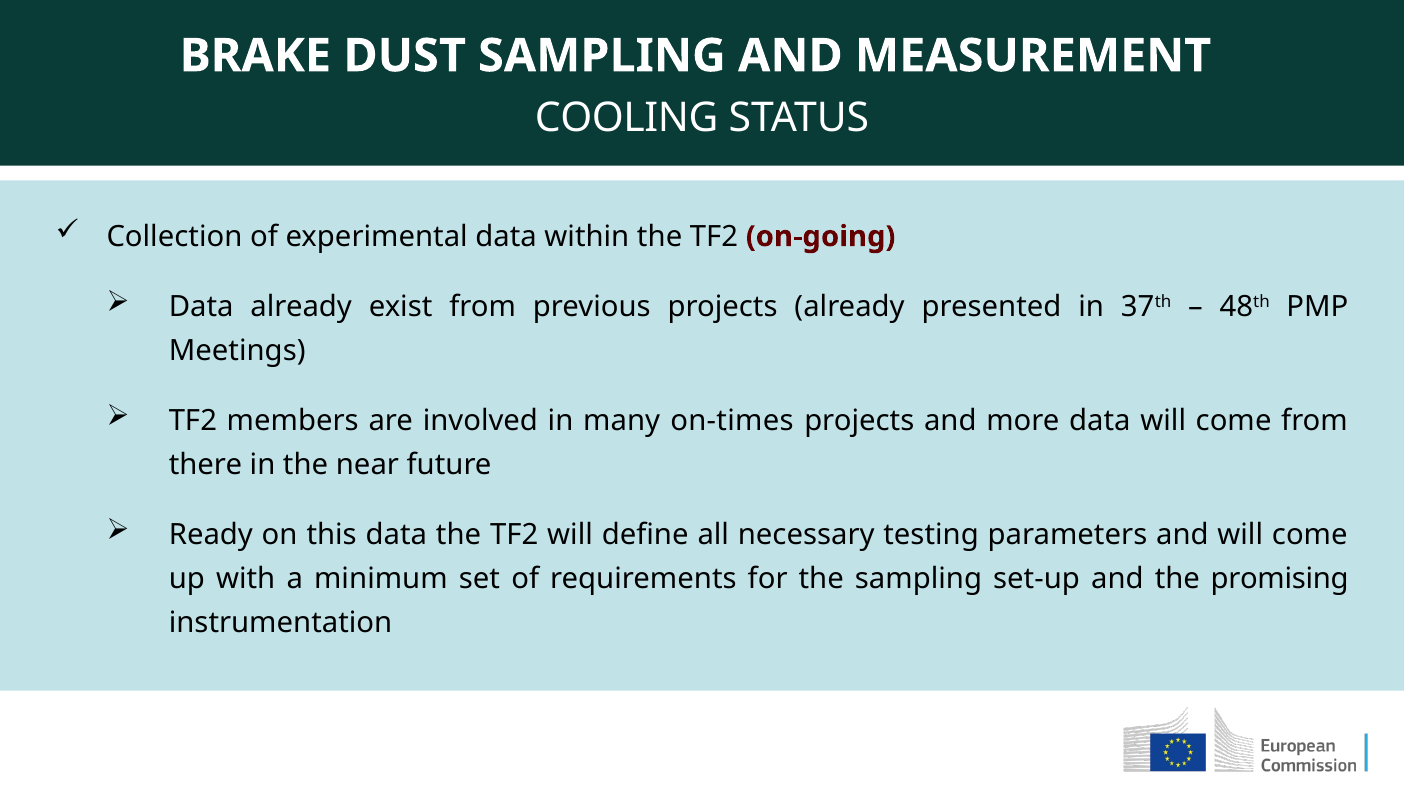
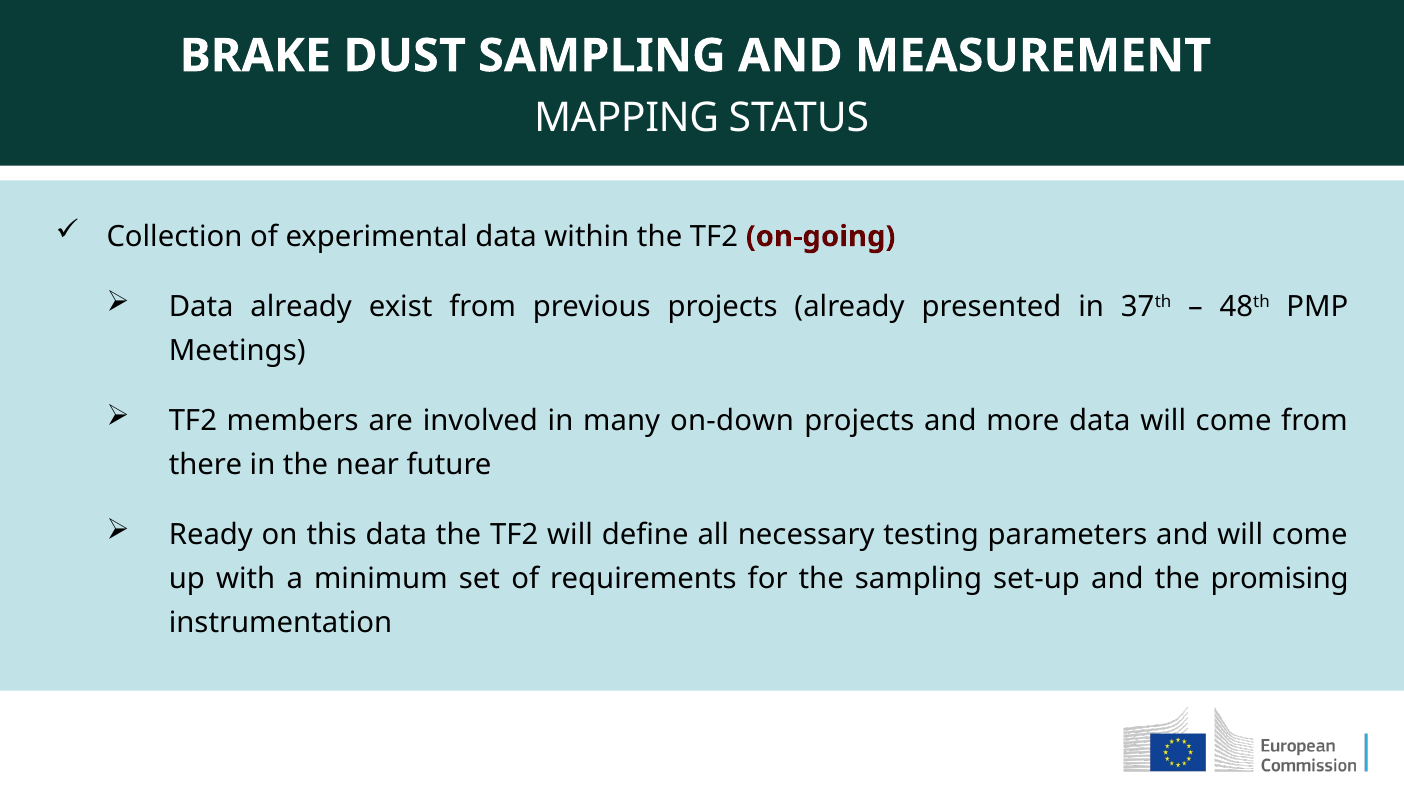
COOLING: COOLING -> MAPPING
on-times: on-times -> on-down
